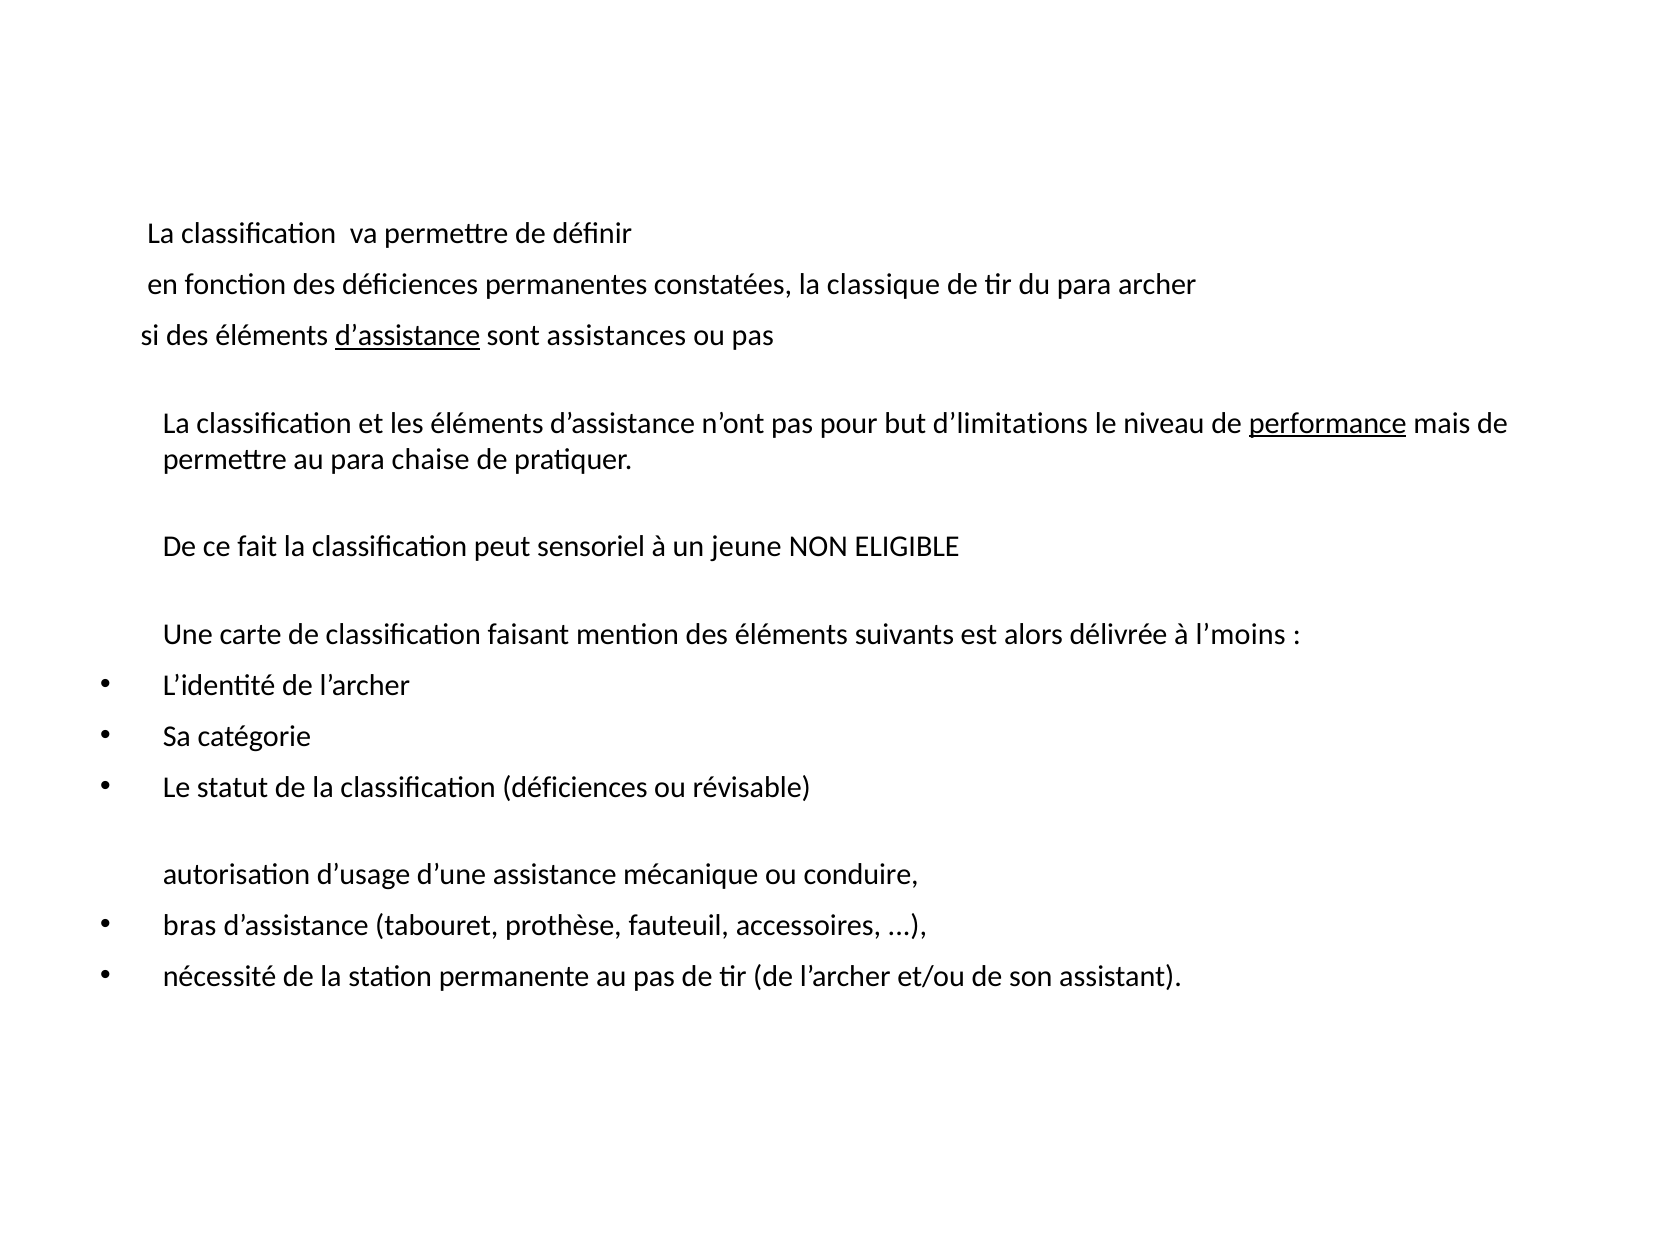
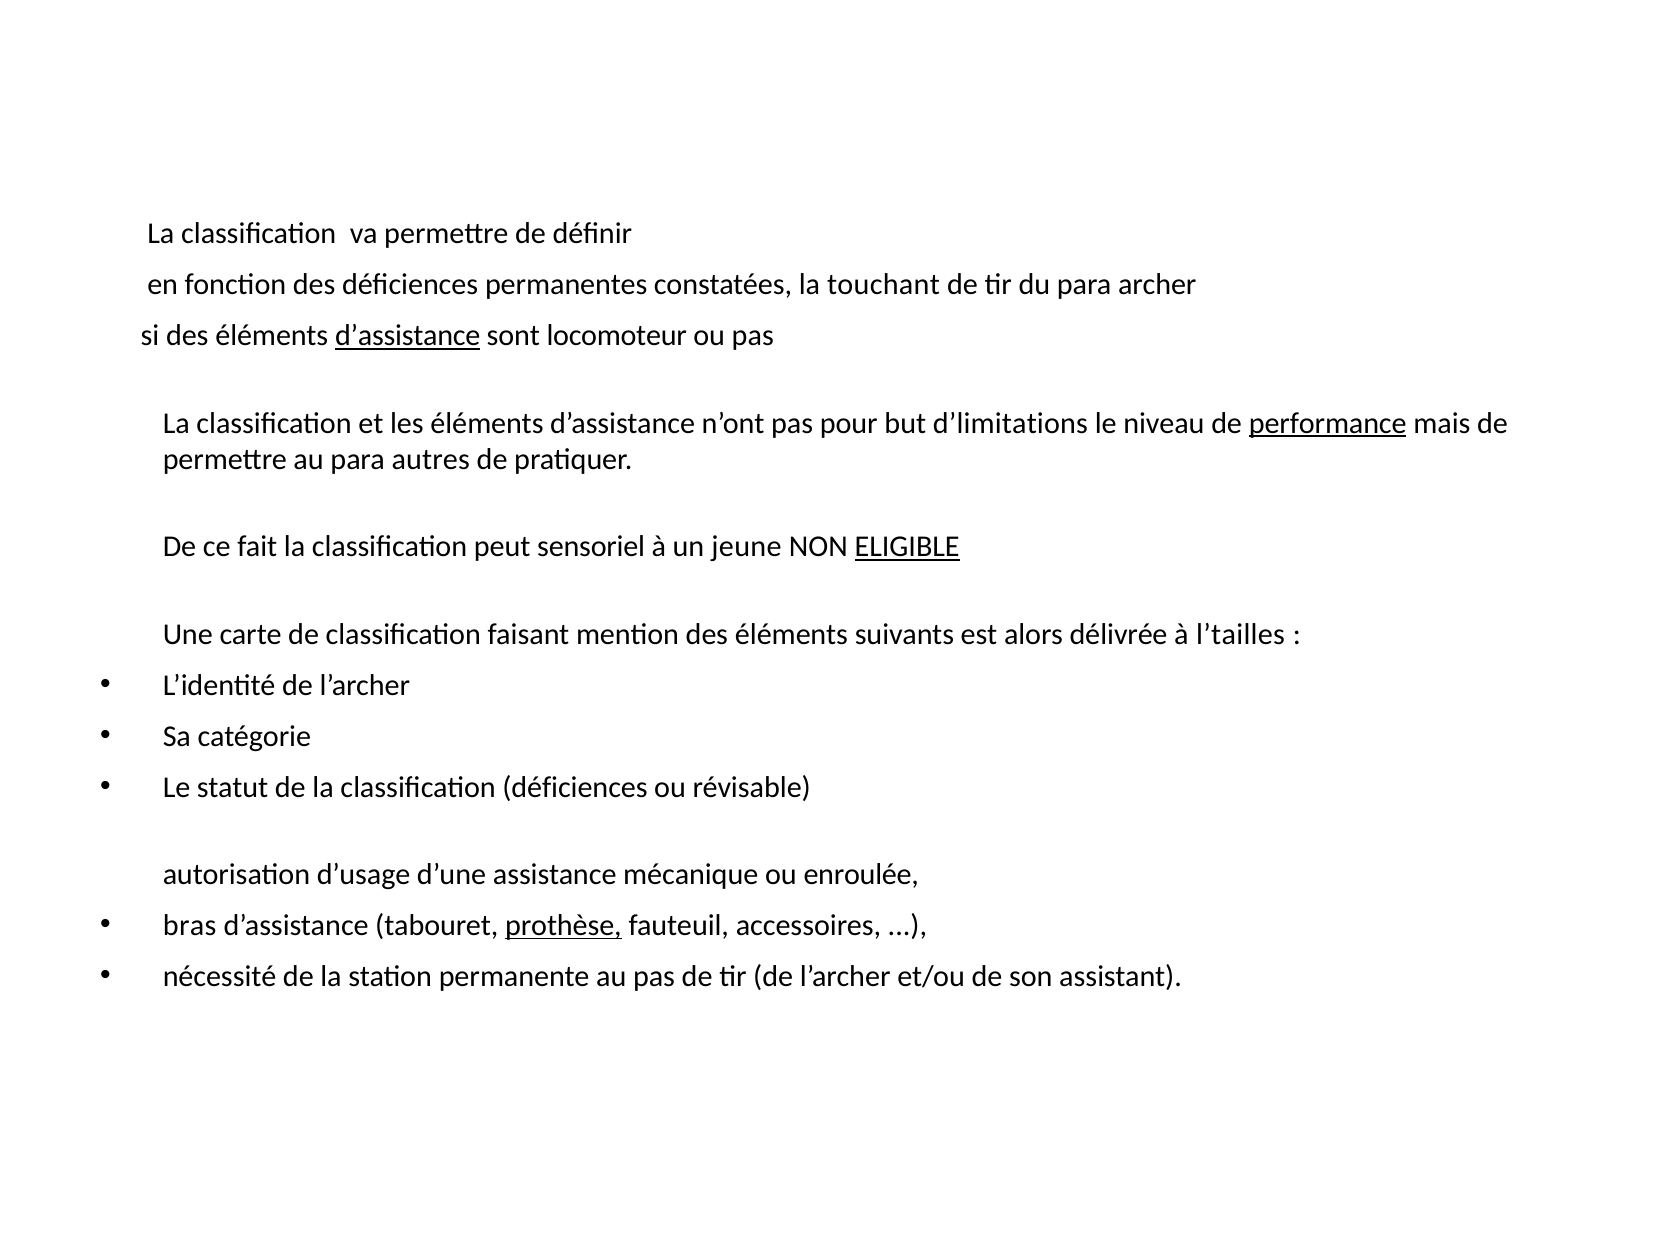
classique: classique -> touchant
assistances: assistances -> locomoteur
chaise: chaise -> autres
ELIGIBLE underline: none -> present
l’moins: l’moins -> l’tailles
conduire: conduire -> enroulée
prothèse underline: none -> present
